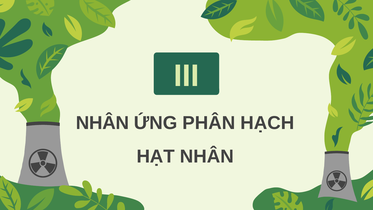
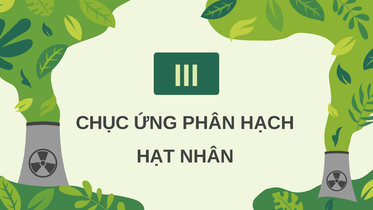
NHÂN at (102, 123): NHÂN -> CHỤC
